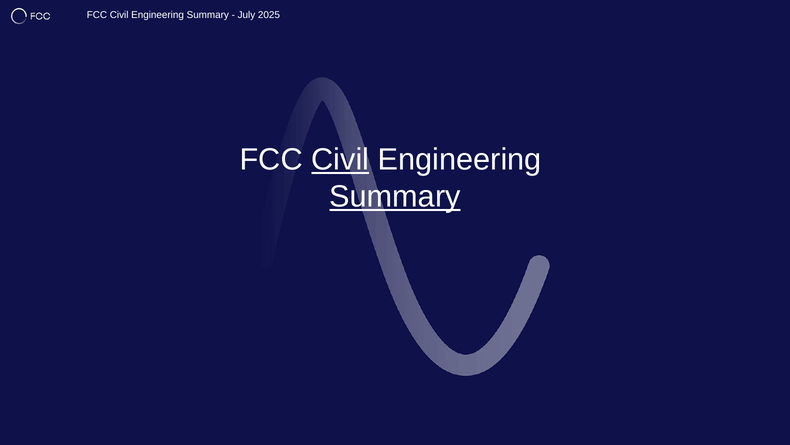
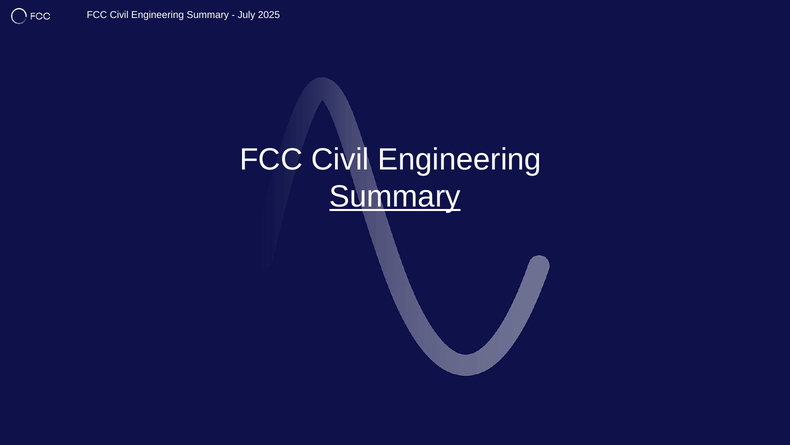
Civil at (340, 160) underline: present -> none
